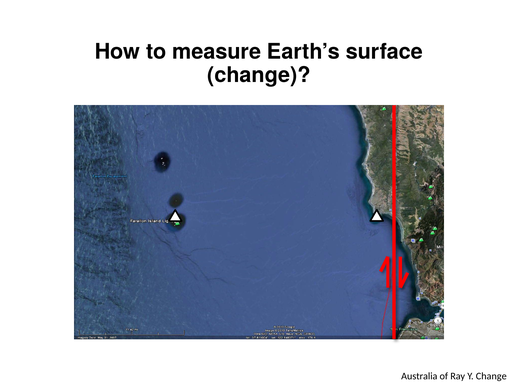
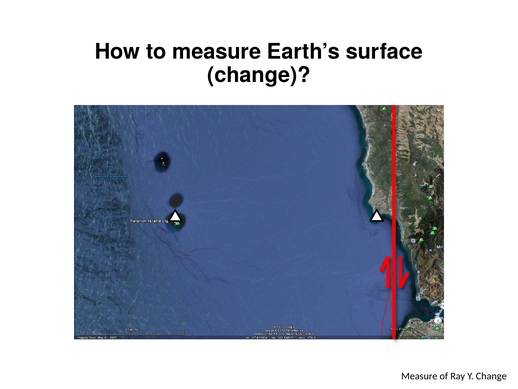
Australia at (419, 376): Australia -> Measure
